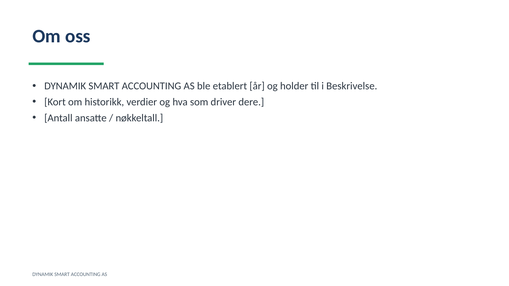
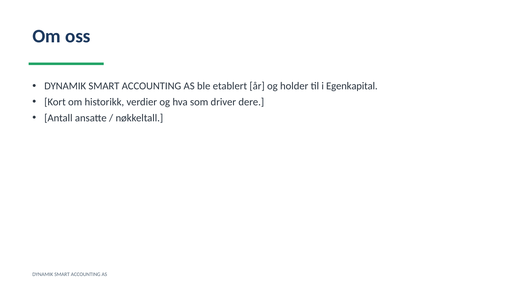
Beskrivelse: Beskrivelse -> Egenkapital
